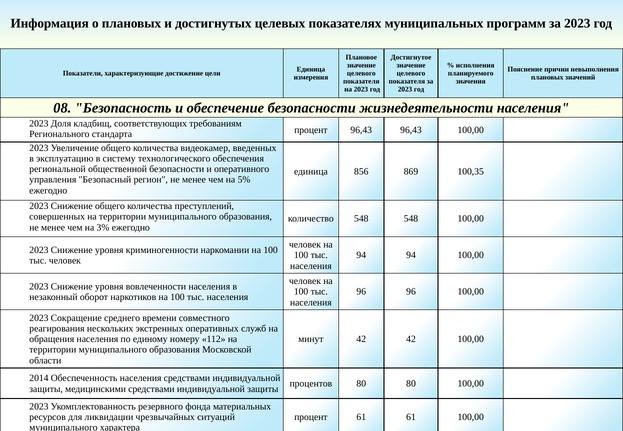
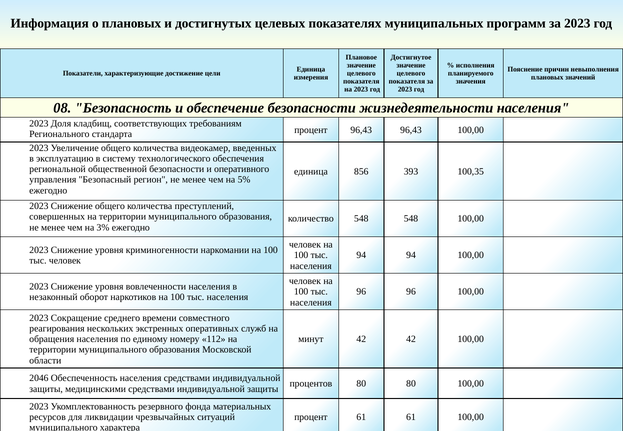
869: 869 -> 393
2014: 2014 -> 2046
